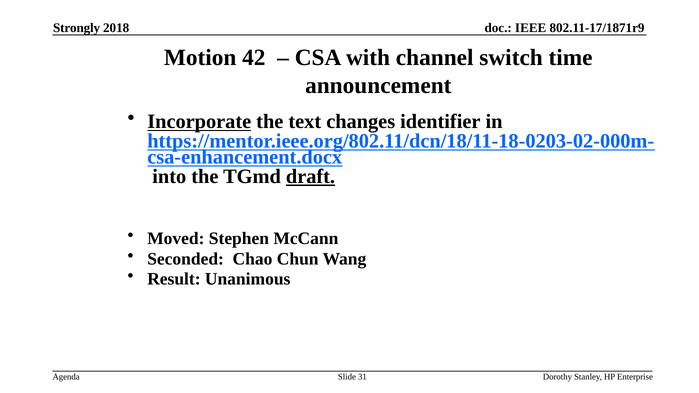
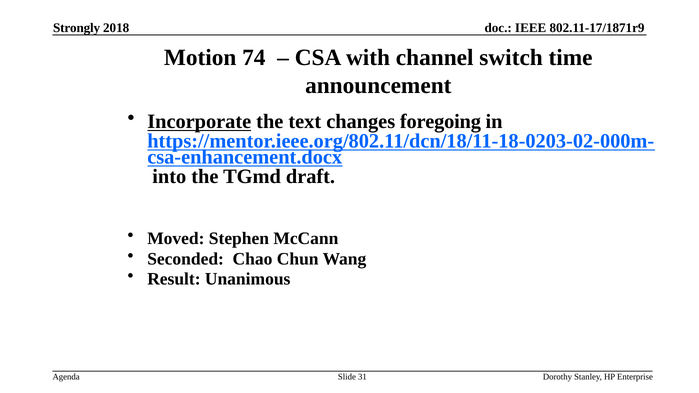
42: 42 -> 74
identifier: identifier -> foregoing
draft underline: present -> none
